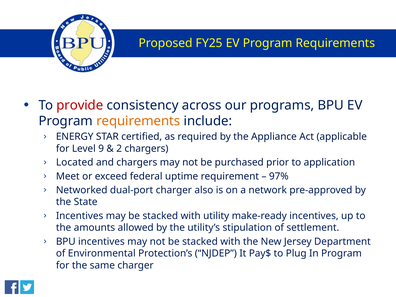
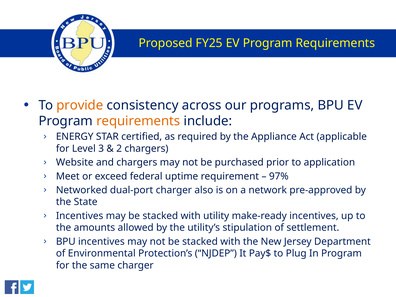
provide colour: red -> orange
9: 9 -> 3
Located: Located -> Website
